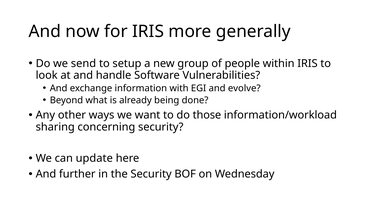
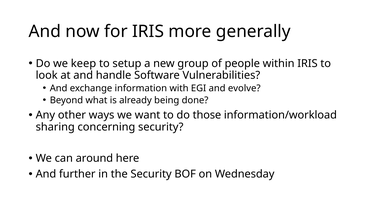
send: send -> keep
update: update -> around
